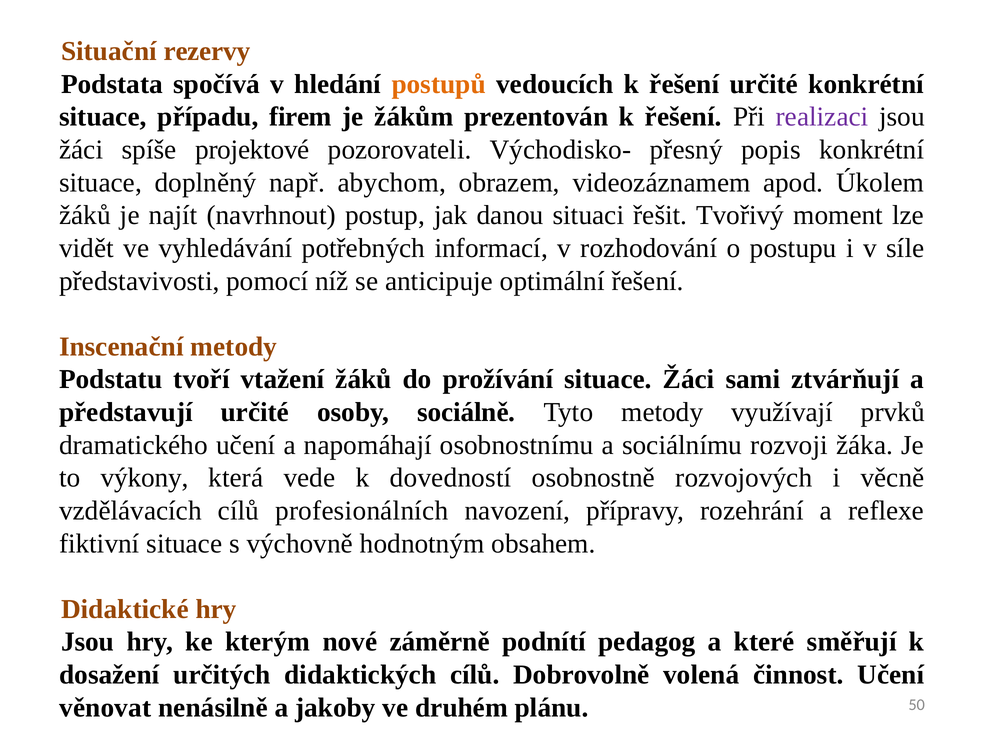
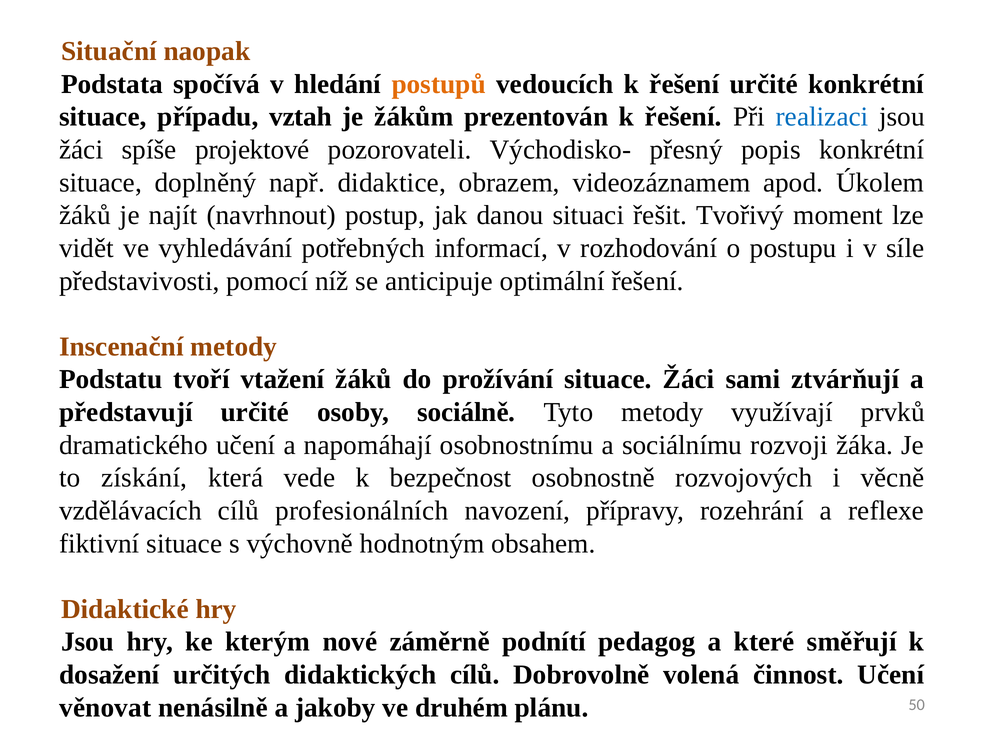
rezervy: rezervy -> naopak
firem: firem -> vztah
realizaci colour: purple -> blue
abychom: abychom -> didaktice
výkony: výkony -> získání
dovedností: dovedností -> bezpečnost
